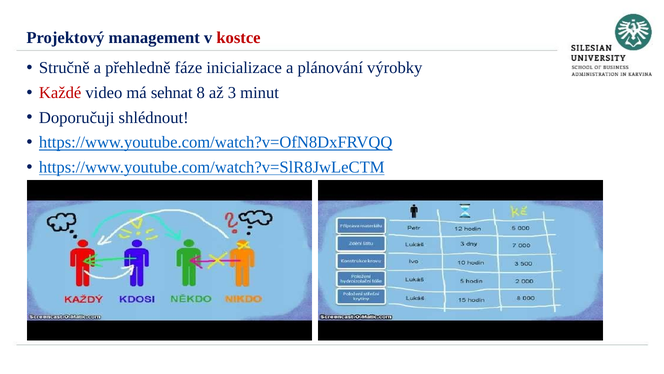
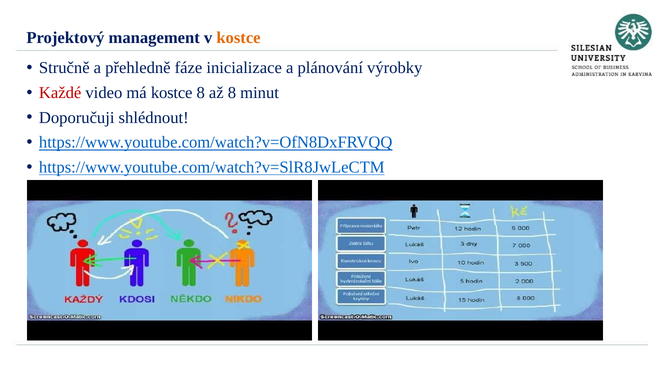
kostce at (238, 38) colour: red -> orange
má sehnat: sehnat -> kostce
až 3: 3 -> 8
